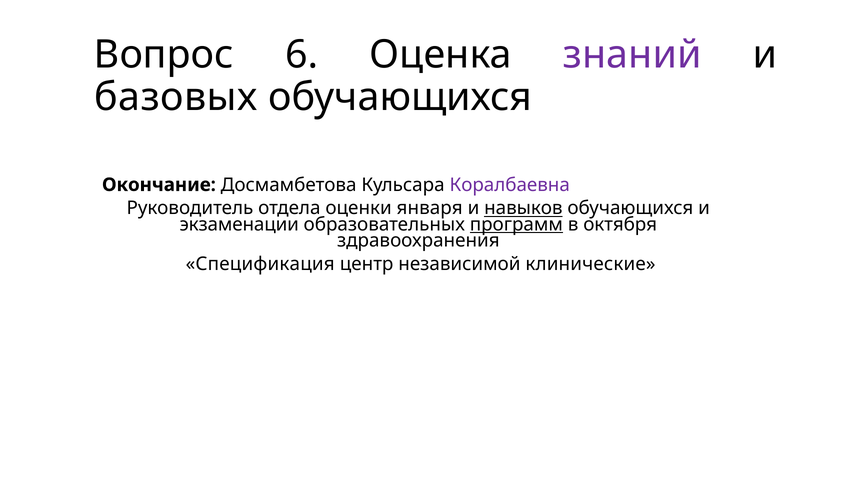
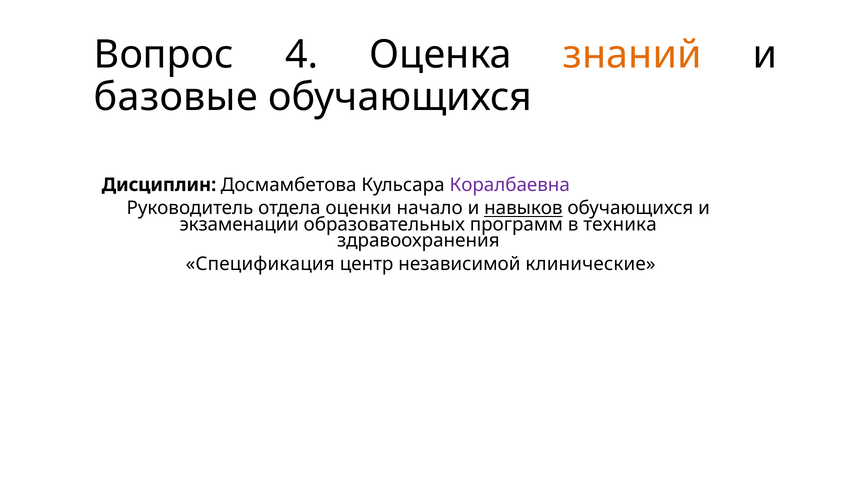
6: 6 -> 4
знаний colour: purple -> orange
базовых: базовых -> базовые
Окончание: Окончание -> Дисциплин
января: января -> начало
программ underline: present -> none
октября: октября -> техника
